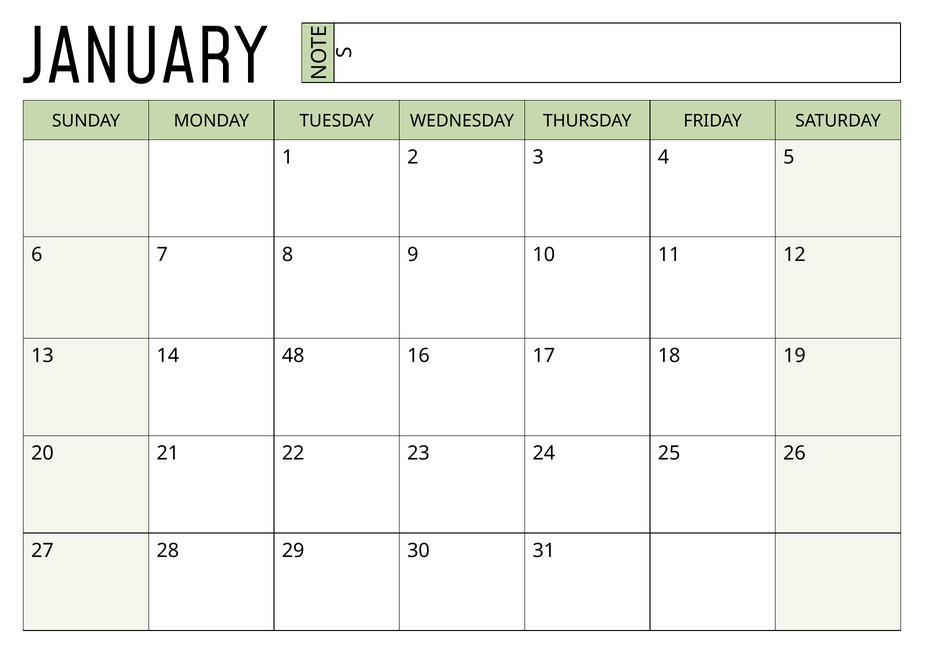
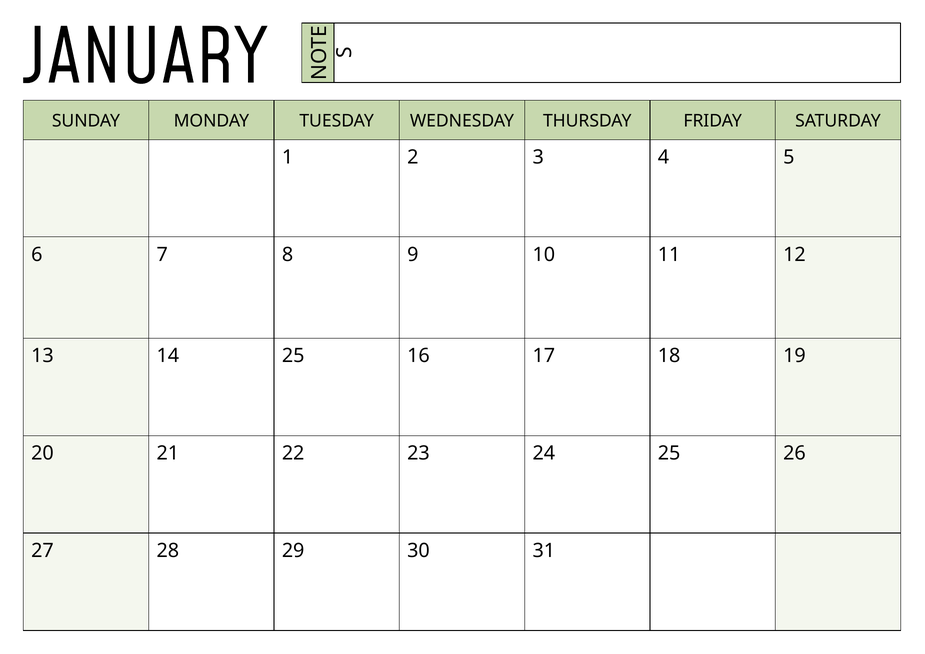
14 48: 48 -> 25
